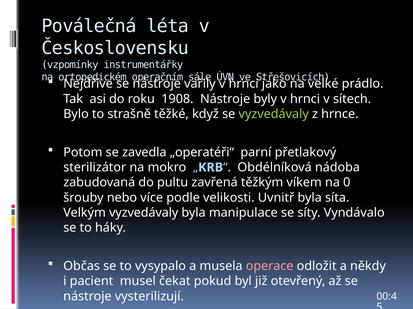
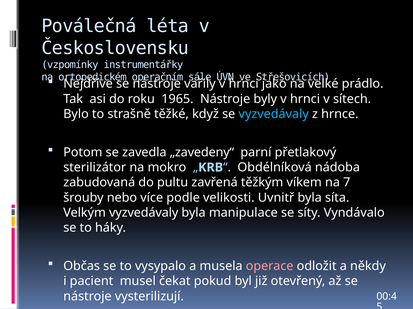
1908: 1908 -> 1965
vyzvedávaly at (274, 114) colour: light green -> light blue
„operatéři“: „operatéři“ -> „zavedeny“
0: 0 -> 7
